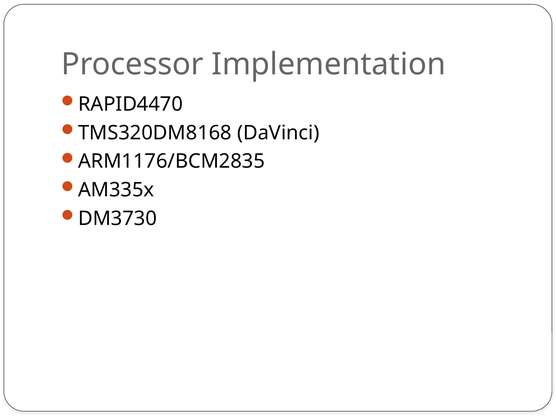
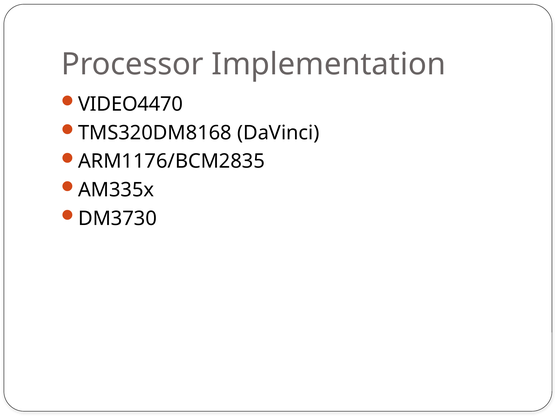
RAPID4470: RAPID4470 -> VIDEO4470
